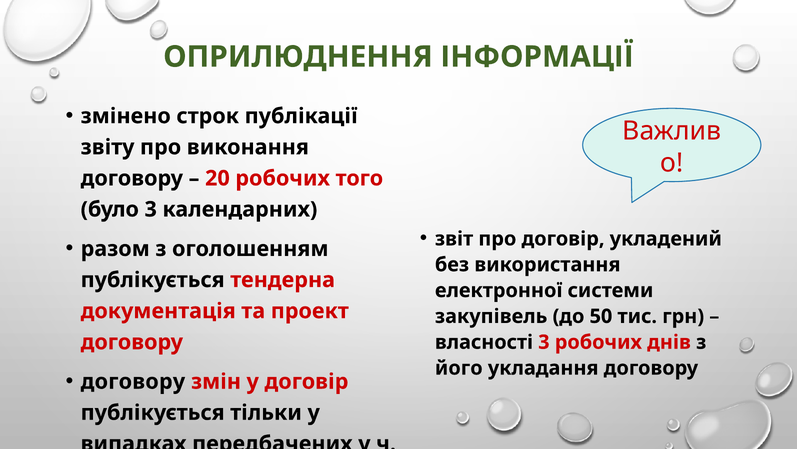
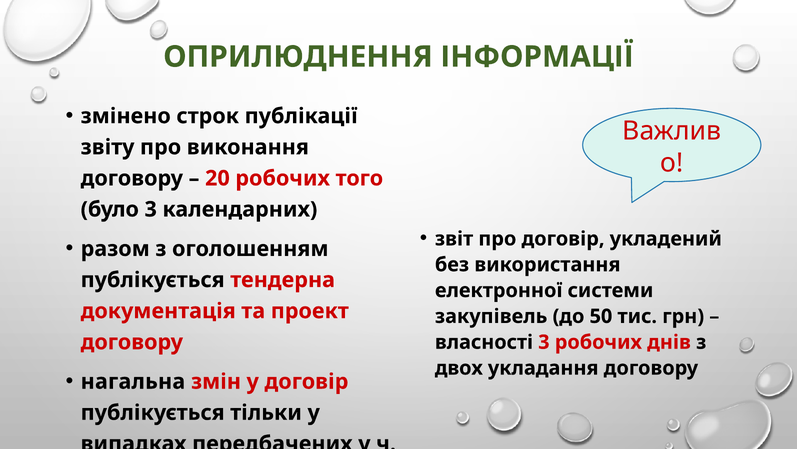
його: його -> двох
договору at (133, 381): договору -> нагальна
